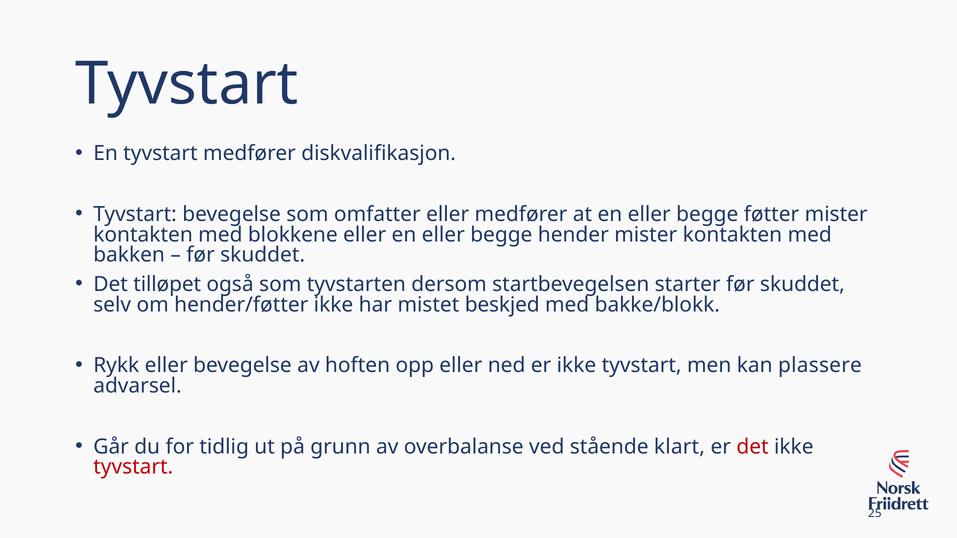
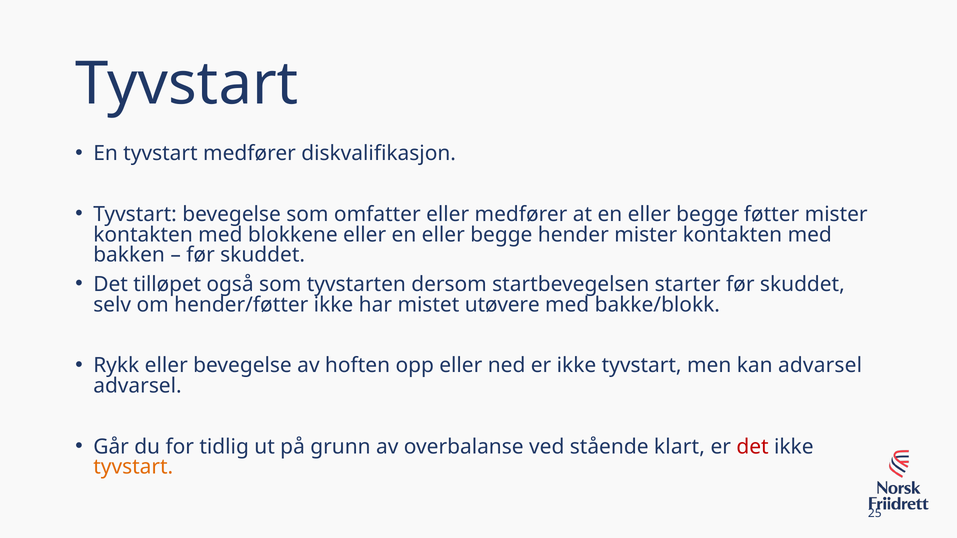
beskjed: beskjed -> utøvere
kan plassere: plassere -> advarsel
tyvstart at (133, 467) colour: red -> orange
